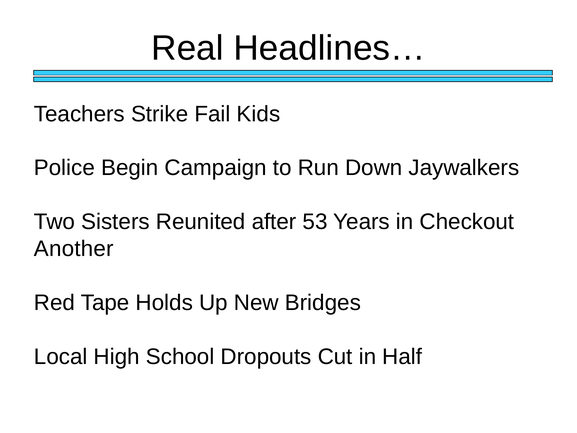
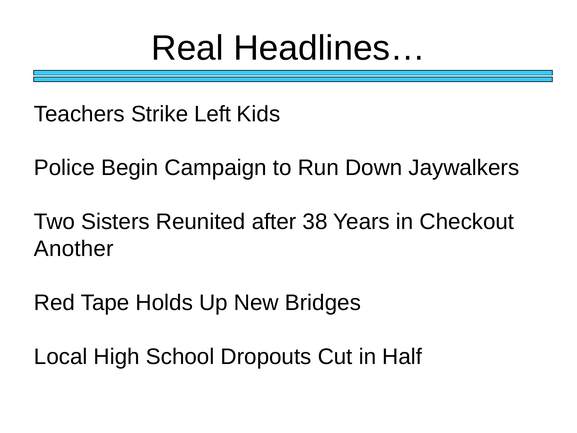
Fail: Fail -> Left
53: 53 -> 38
